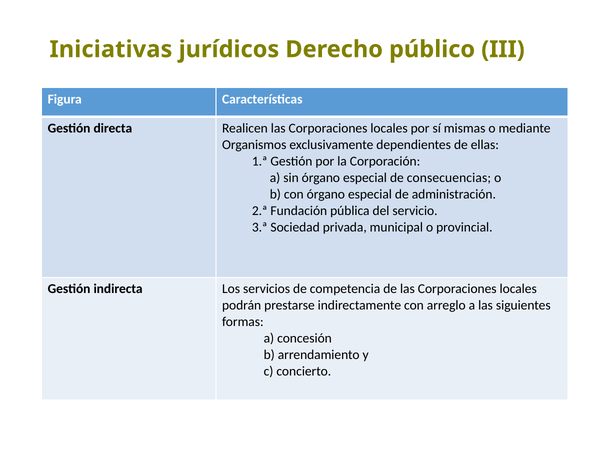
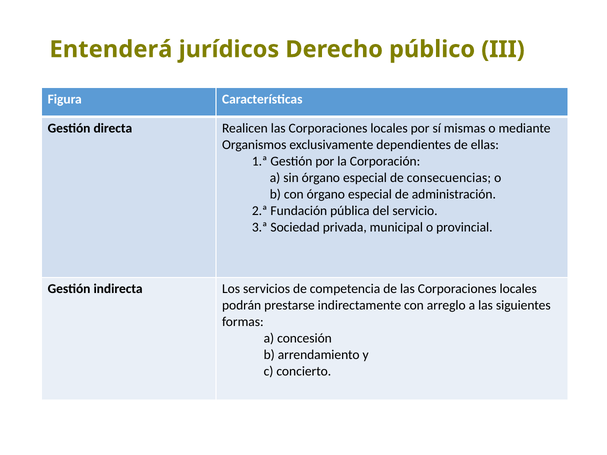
Iniciativas: Iniciativas -> Entenderá
